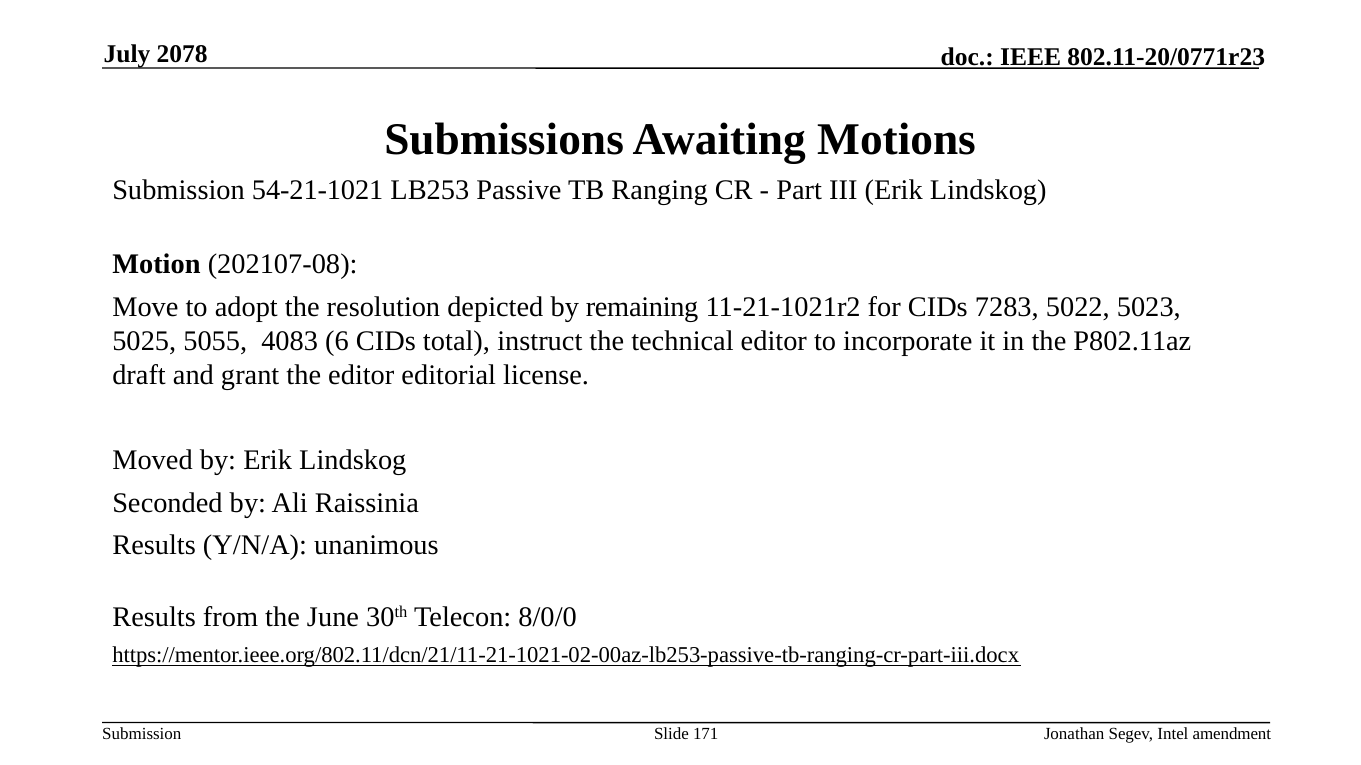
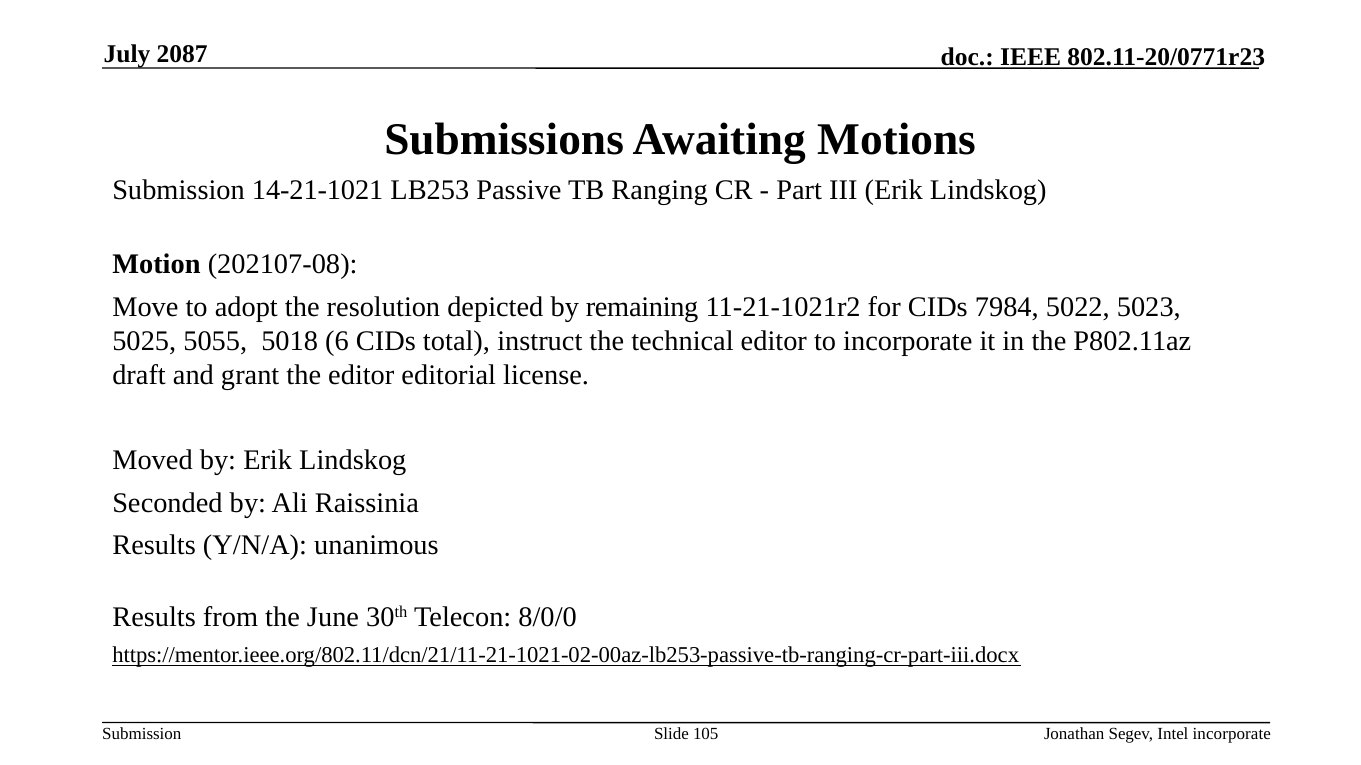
2078: 2078 -> 2087
54-21-1021: 54-21-1021 -> 14-21-1021
7283: 7283 -> 7984
4083: 4083 -> 5018
171: 171 -> 105
Intel amendment: amendment -> incorporate
